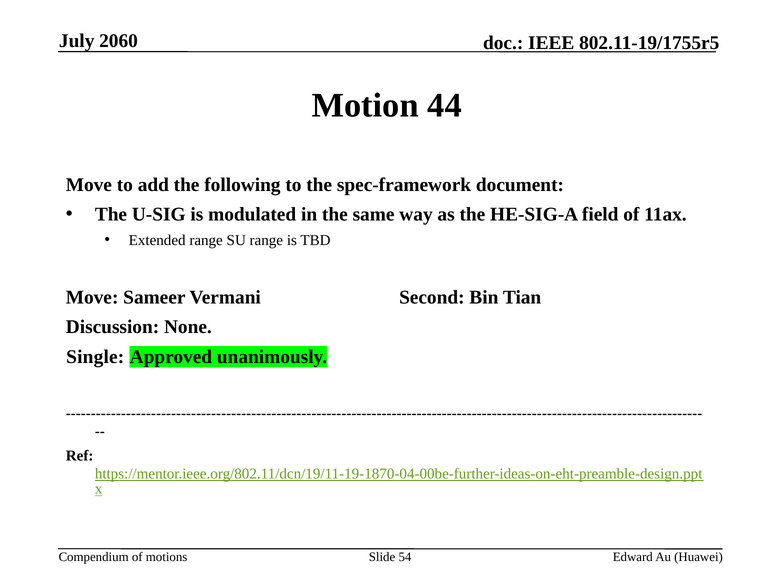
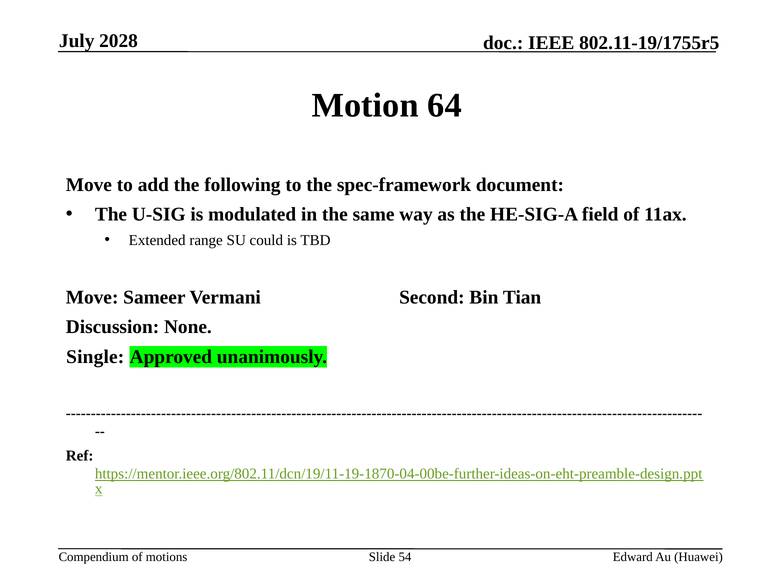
2060: 2060 -> 2028
44: 44 -> 64
SU range: range -> could
